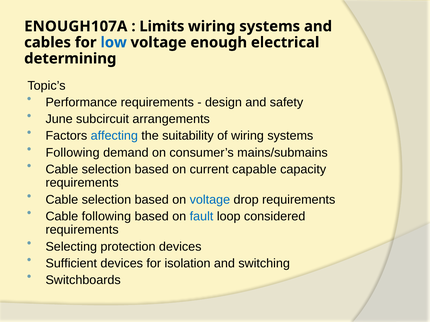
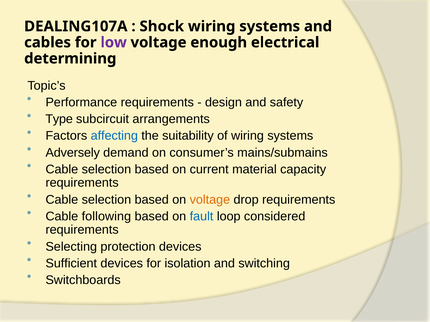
ENOUGH107A: ENOUGH107A -> DEALING107A
Limits: Limits -> Shock
low colour: blue -> purple
June: June -> Type
Following at (73, 153): Following -> Adversely
capable: capable -> material
voltage at (210, 200) colour: blue -> orange
